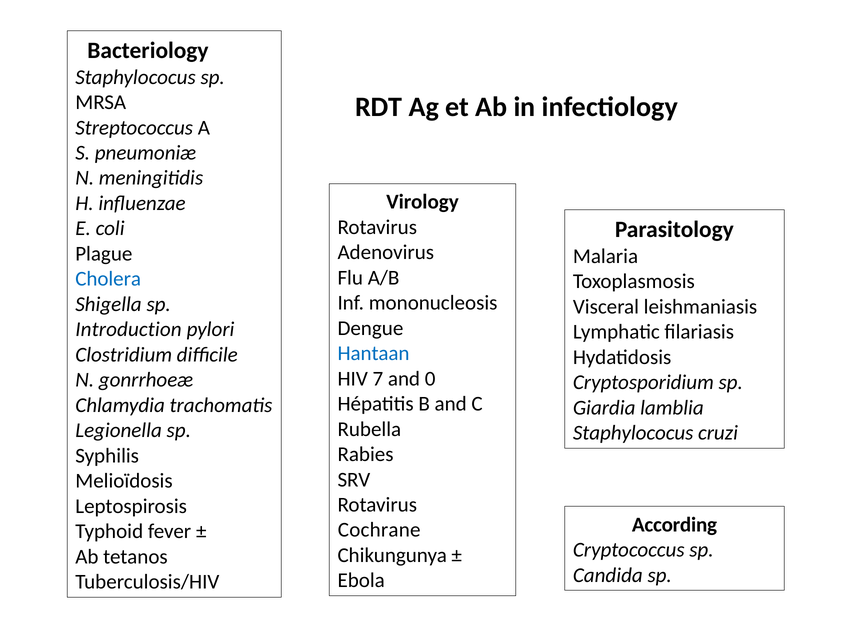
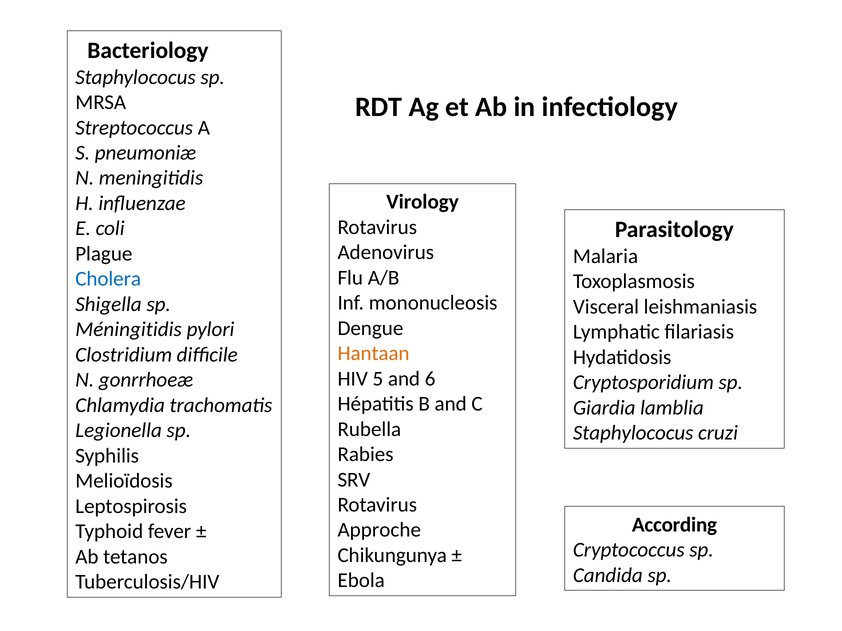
Introduction: Introduction -> Méningitidis
Hantaan colour: blue -> orange
7: 7 -> 5
0: 0 -> 6
Cochrane: Cochrane -> Approche
